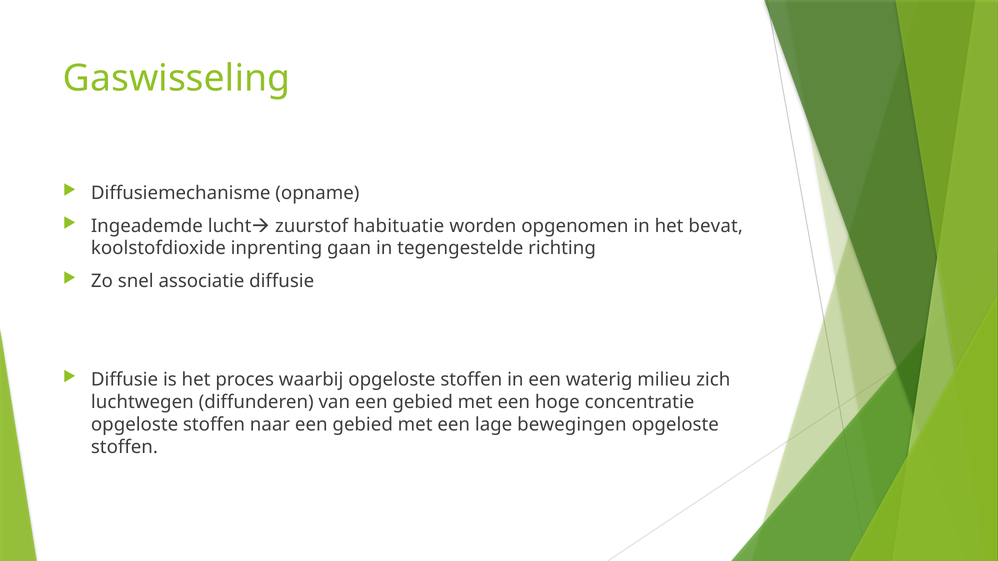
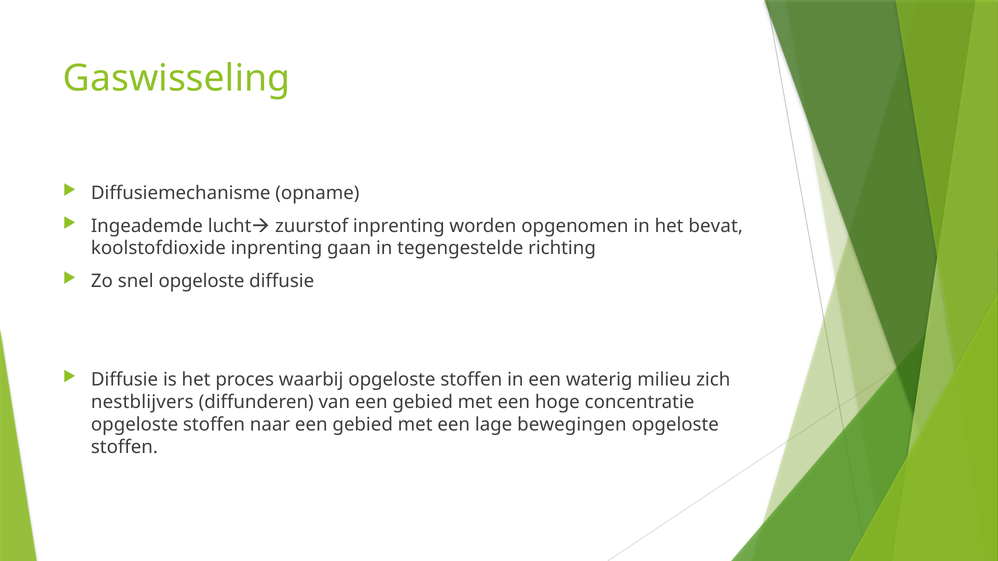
zuurstof habituatie: habituatie -> inprenting
snel associatie: associatie -> opgeloste
luchtwegen: luchtwegen -> nestblijvers
